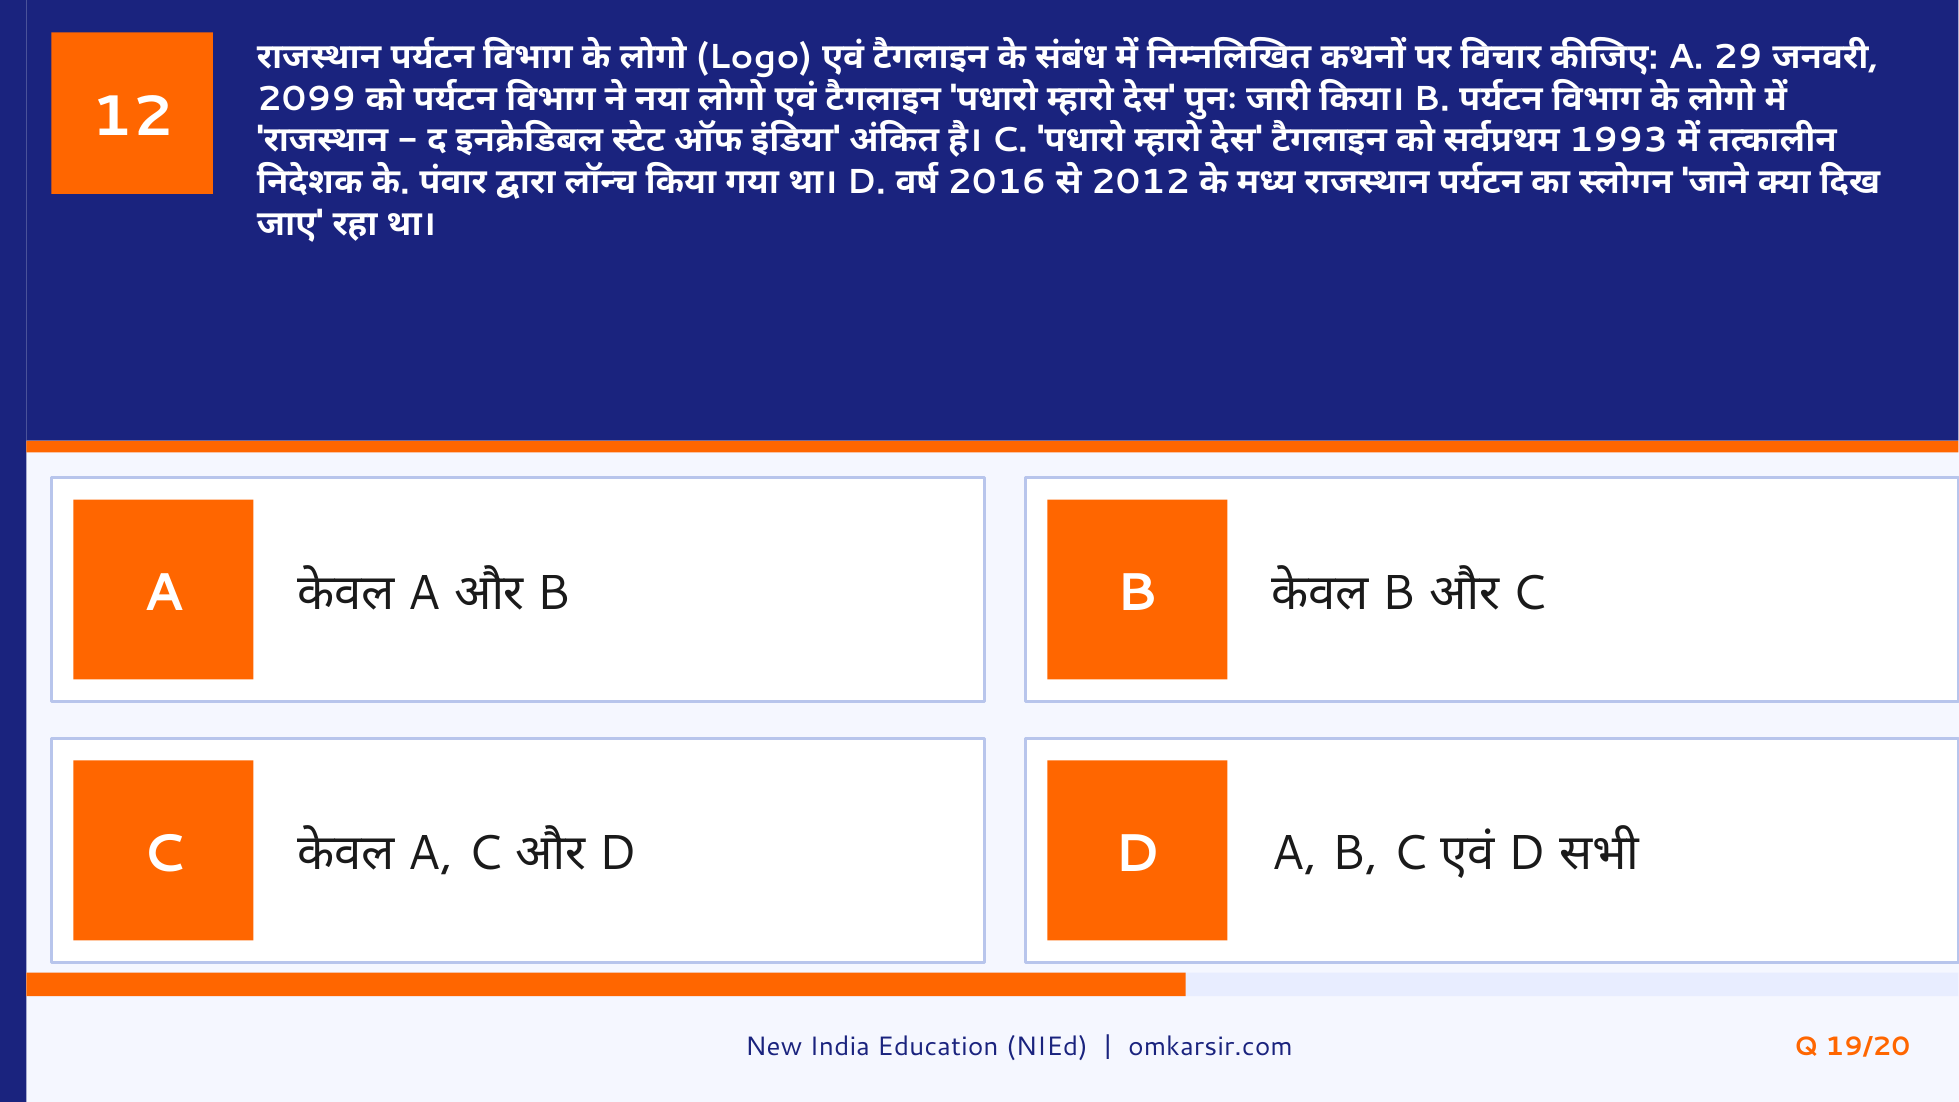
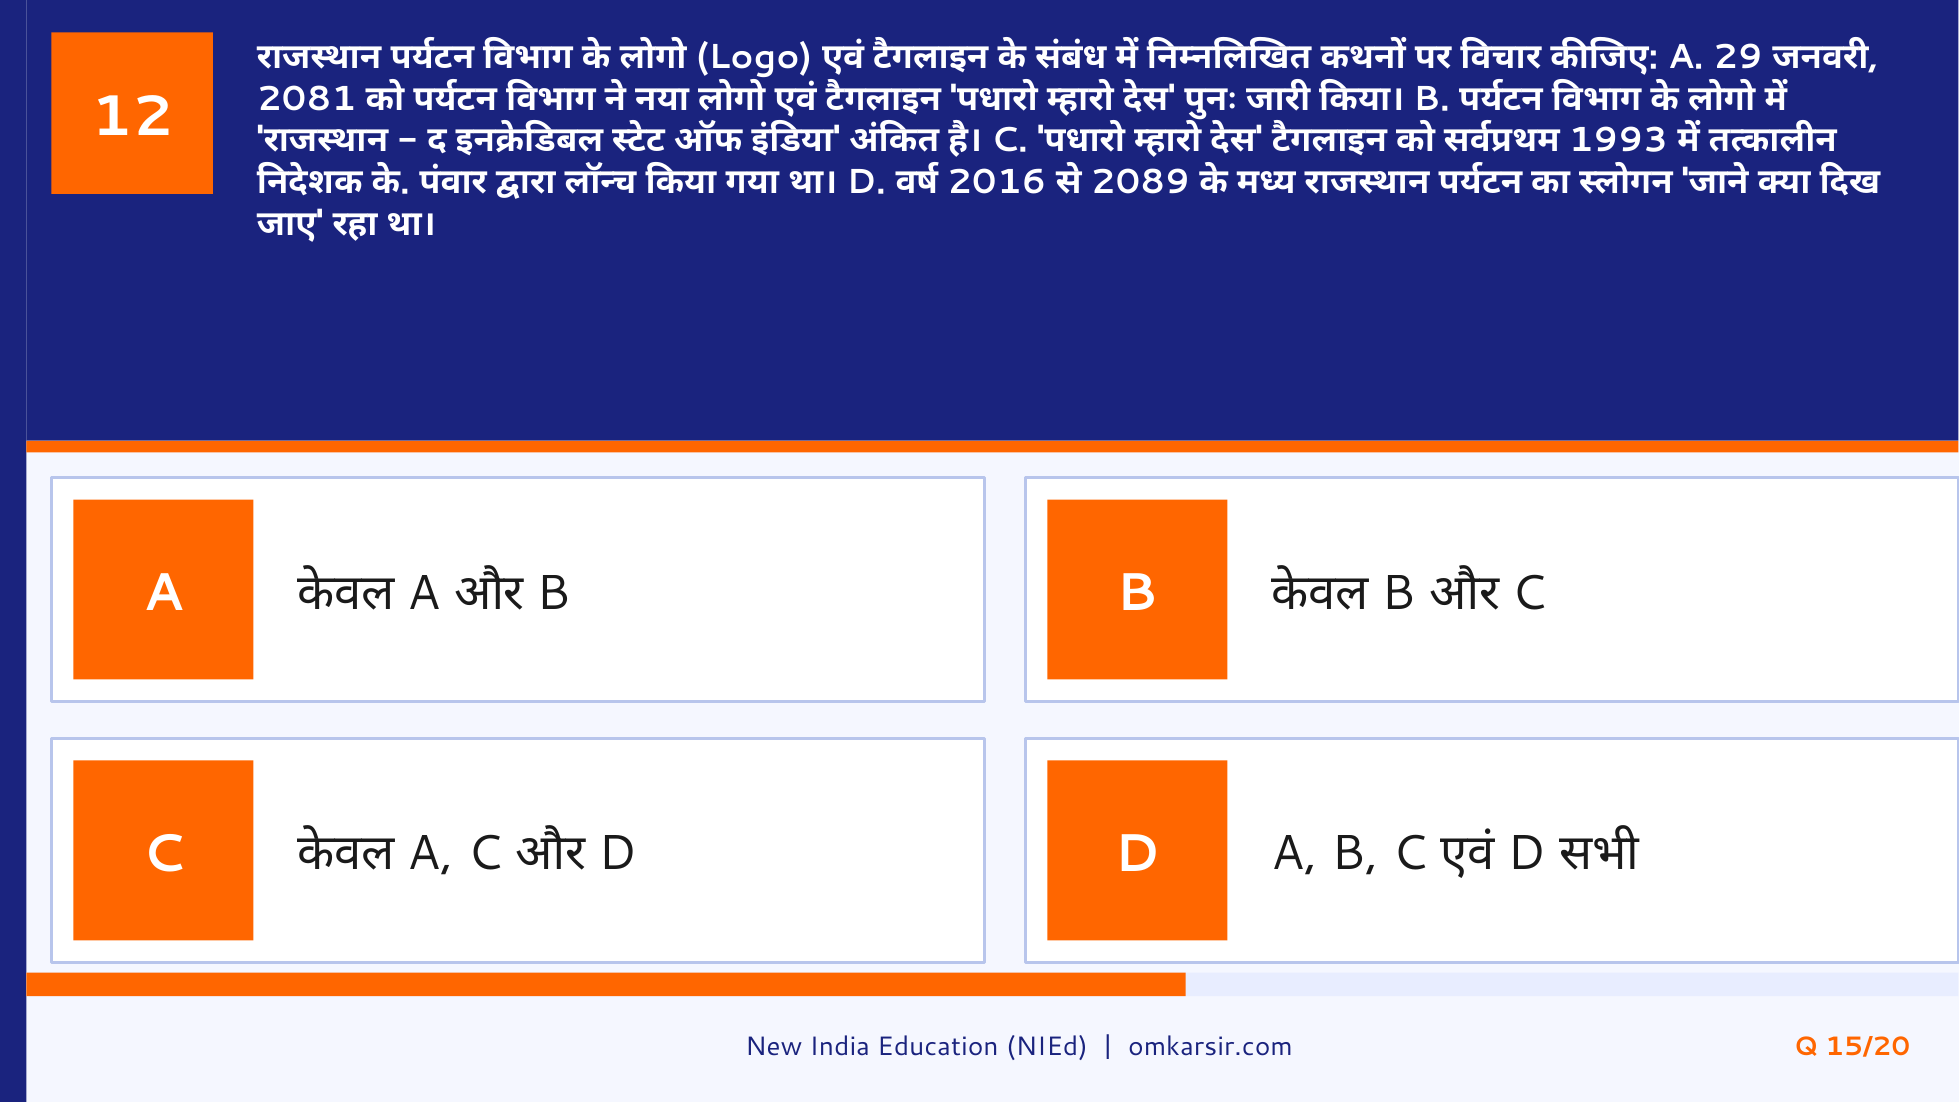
2099: 2099 -> 2081
2012: 2012 -> 2089
19/20: 19/20 -> 15/20
